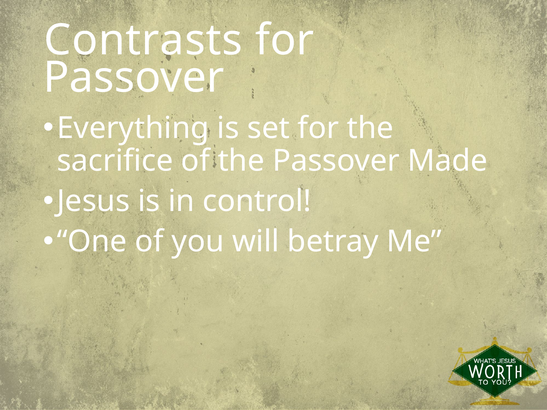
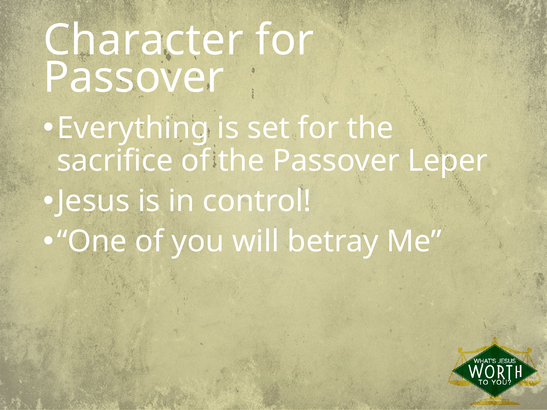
Contrasts: Contrasts -> Character
Made: Made -> Leper
